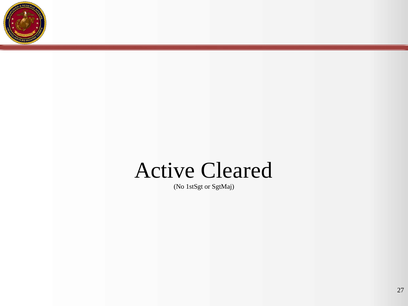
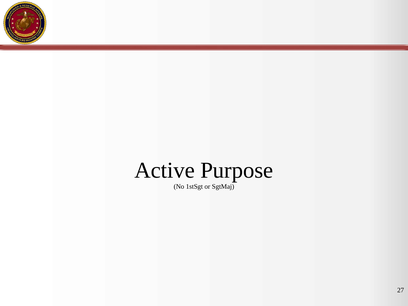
Cleared: Cleared -> Purpose
